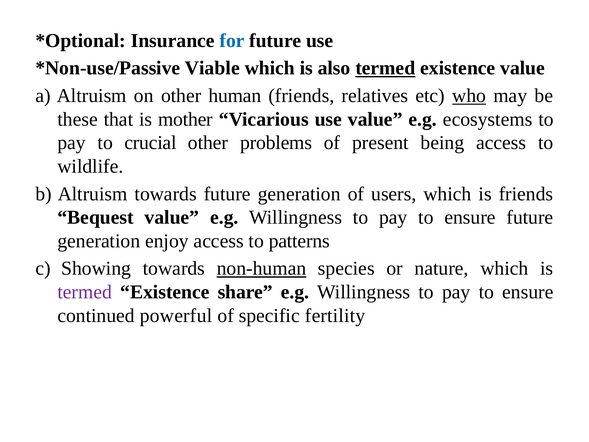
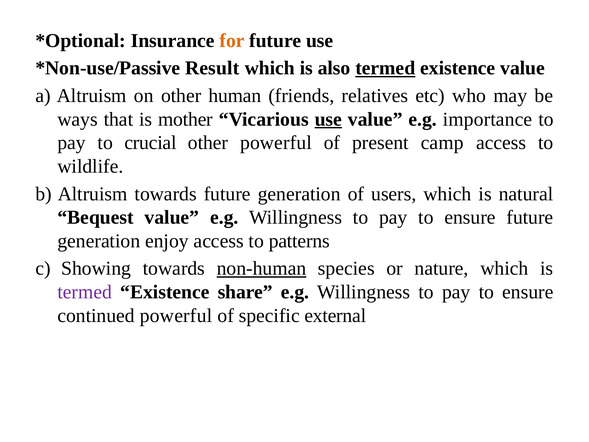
for colour: blue -> orange
Viable: Viable -> Result
who underline: present -> none
these: these -> ways
use at (328, 119) underline: none -> present
ecosystems: ecosystems -> importance
other problems: problems -> powerful
being: being -> camp
is friends: friends -> natural
fertility: fertility -> external
